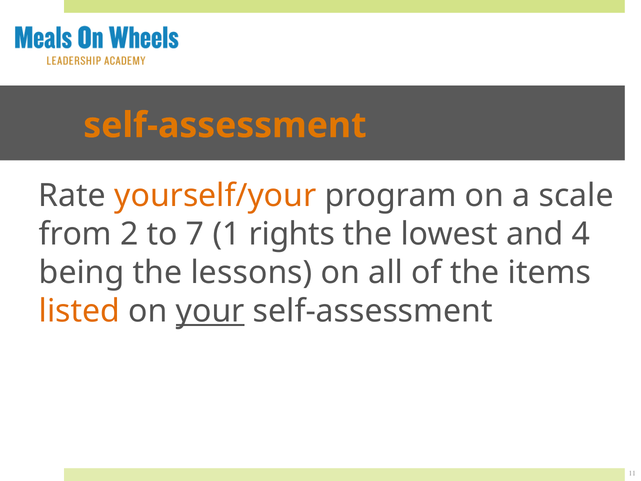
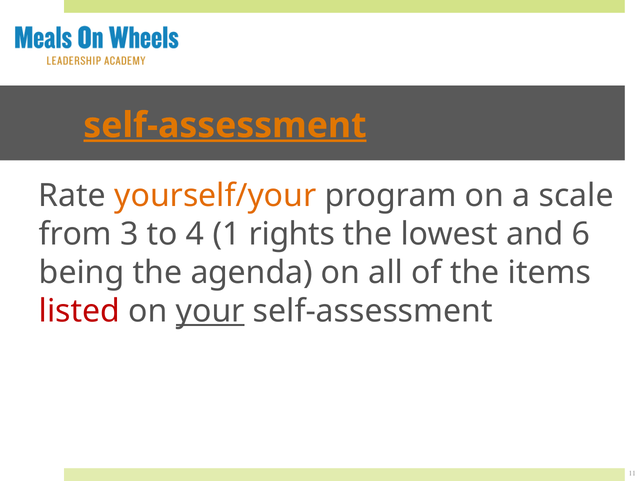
self-assessment at (225, 125) underline: none -> present
2: 2 -> 3
7: 7 -> 4
4: 4 -> 6
lessons: lessons -> agenda
listed colour: orange -> red
